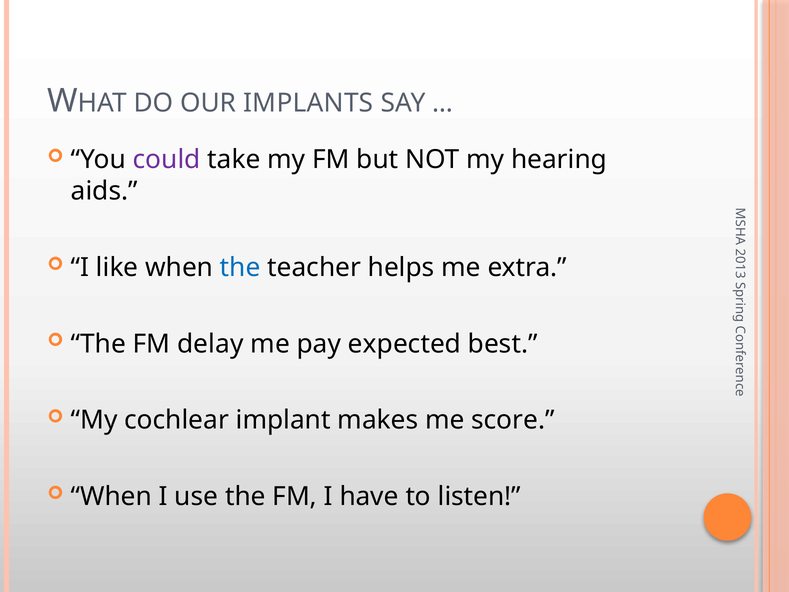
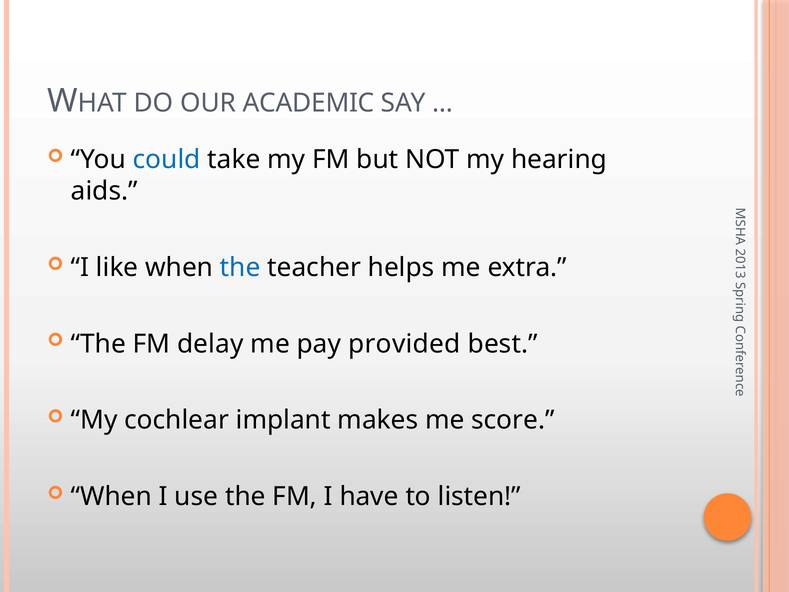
IMPLANTS: IMPLANTS -> ACADEMIC
could colour: purple -> blue
expected: expected -> provided
